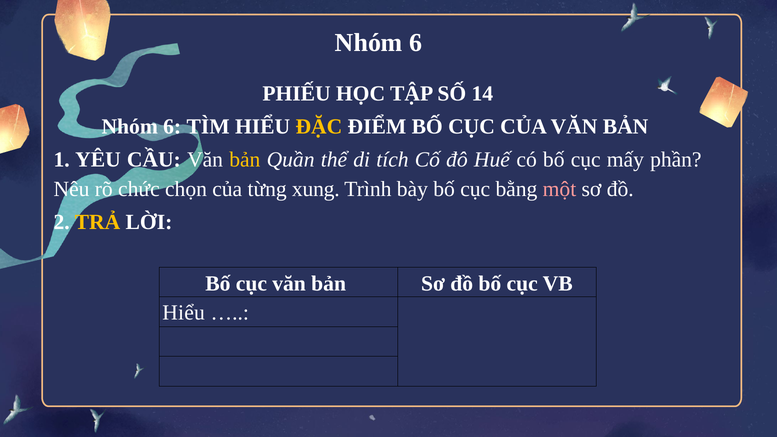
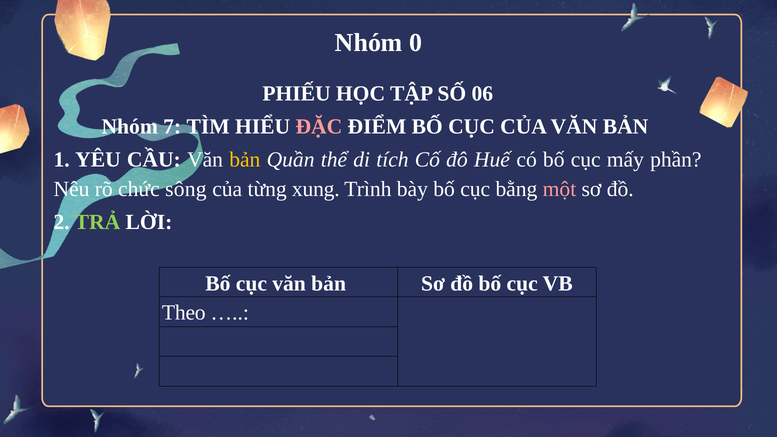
6 at (415, 43): 6 -> 0
14: 14 -> 06
6 at (172, 127): 6 -> 7
ĐẶC colour: yellow -> pink
chọn: chọn -> sông
TRẢ colour: yellow -> light green
Hiểu at (184, 313): Hiểu -> Theo
